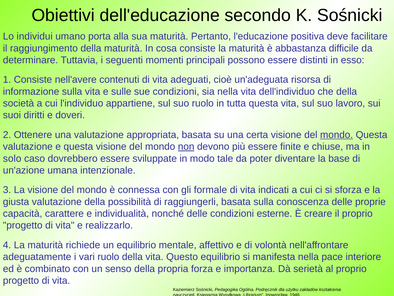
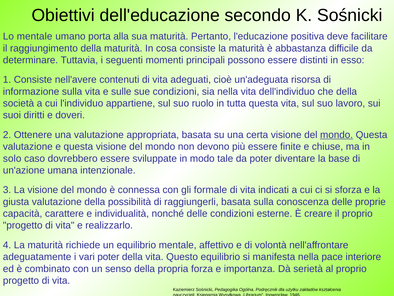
Lo individui: individui -> mentale
non underline: present -> none
vari ruolo: ruolo -> poter
